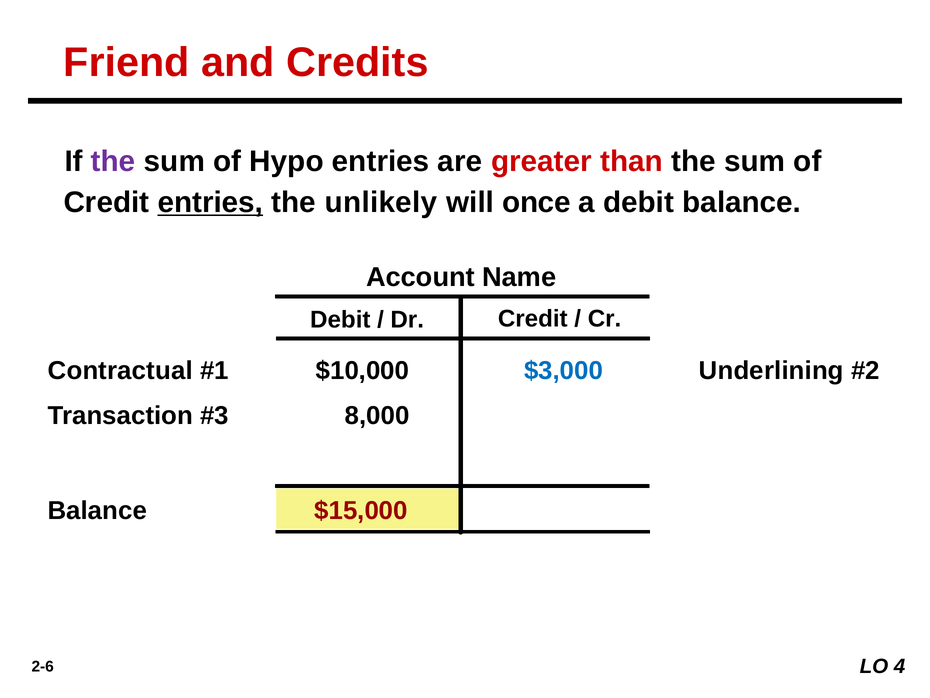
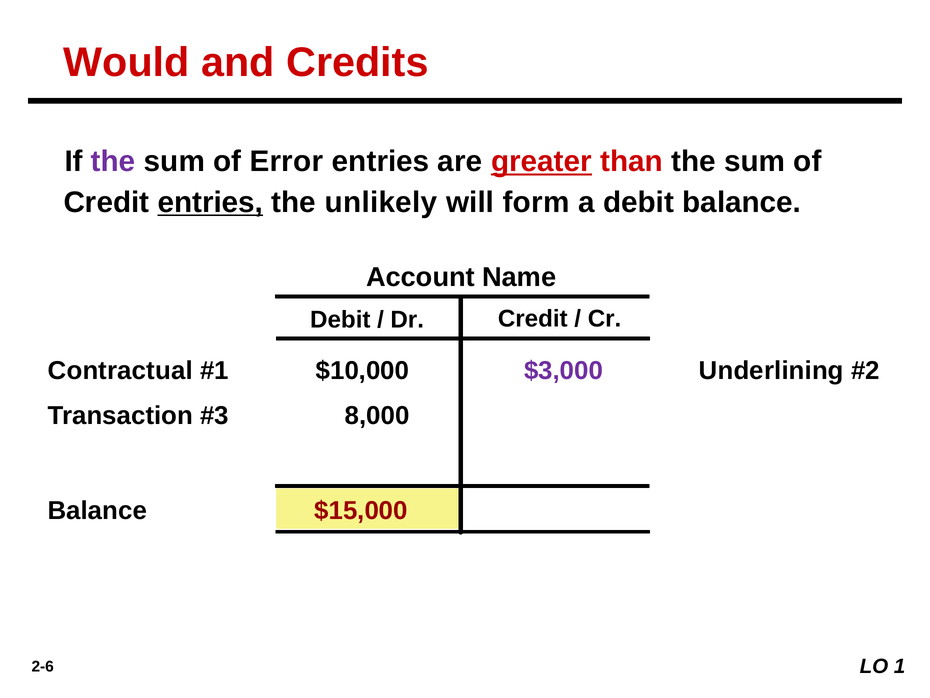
Friend: Friend -> Would
Hypo: Hypo -> Error
greater underline: none -> present
once: once -> form
$3,000 colour: blue -> purple
4: 4 -> 1
